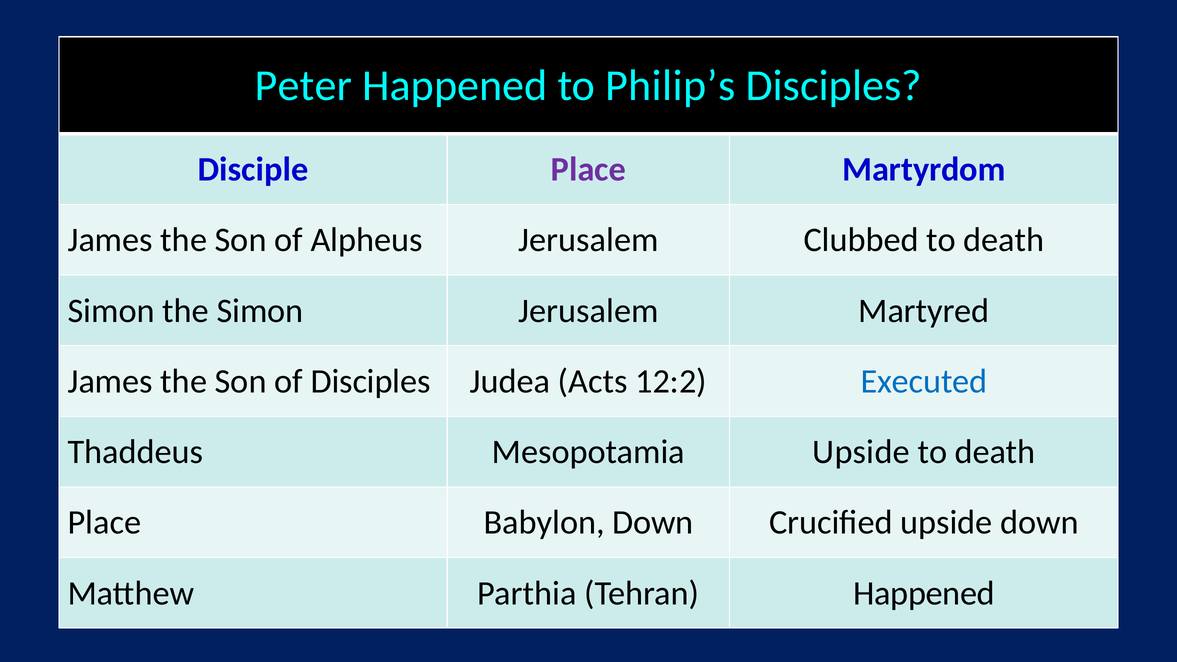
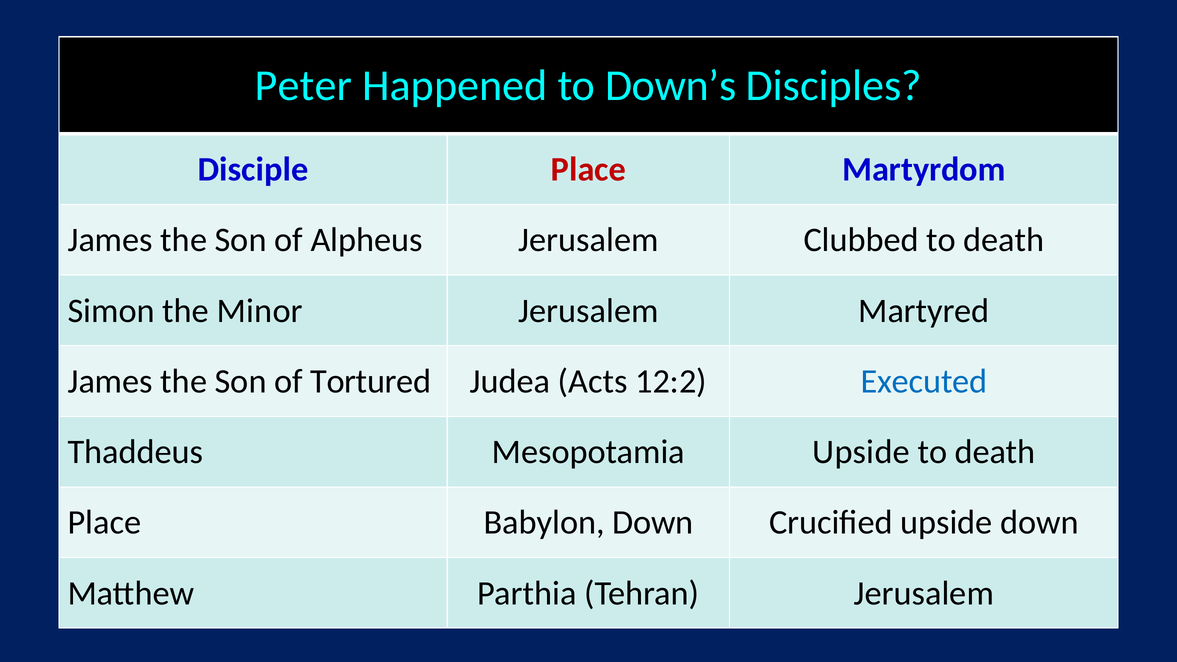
Philip’s: Philip’s -> Down’s
Place at (588, 170) colour: purple -> red
the Simon: Simon -> Minor
of Disciples: Disciples -> Tortured
Tehran Happened: Happened -> Jerusalem
